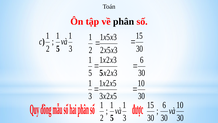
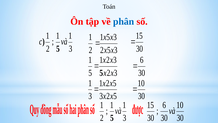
phân colour: black -> blue
